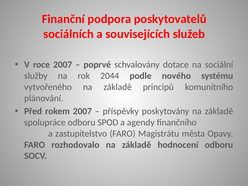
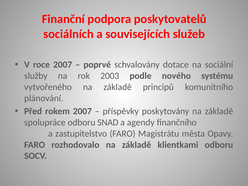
2044: 2044 -> 2003
SPOD: SPOD -> SNAD
hodnocení: hodnocení -> klientkami
